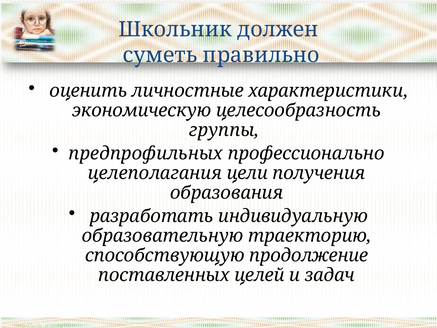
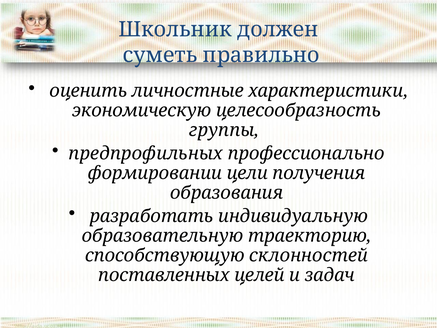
целеполагания: целеполагания -> формировании
продолжение: продолжение -> склонностей
